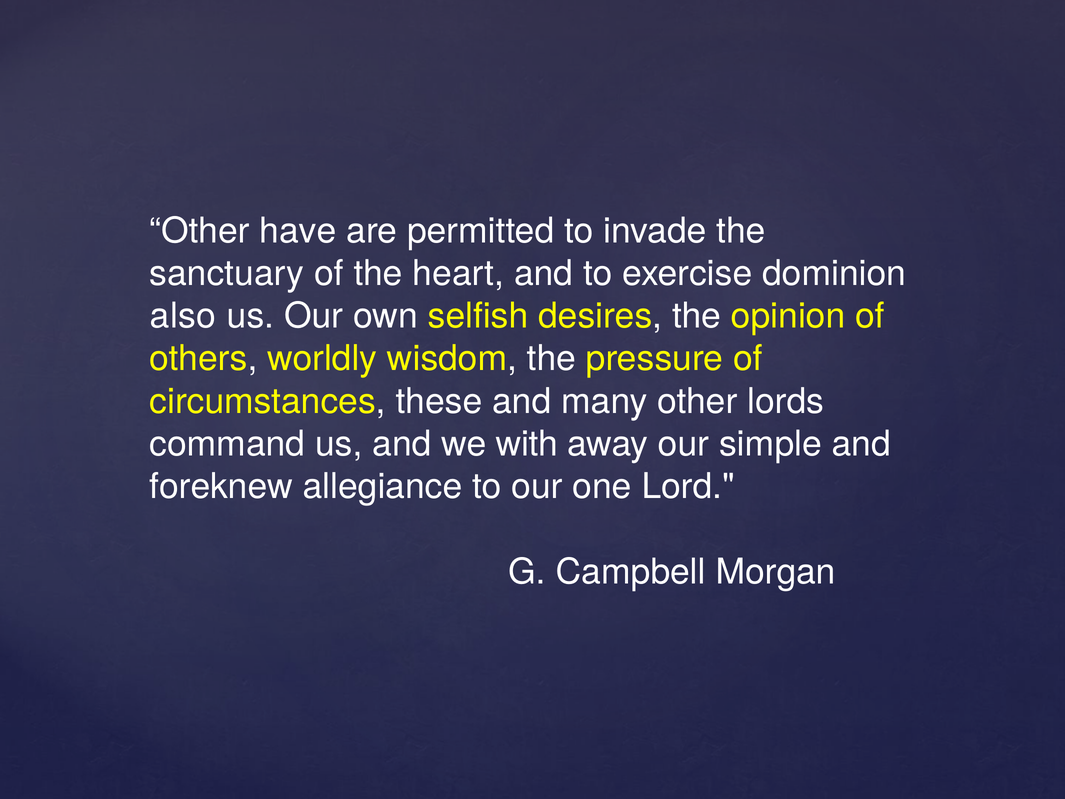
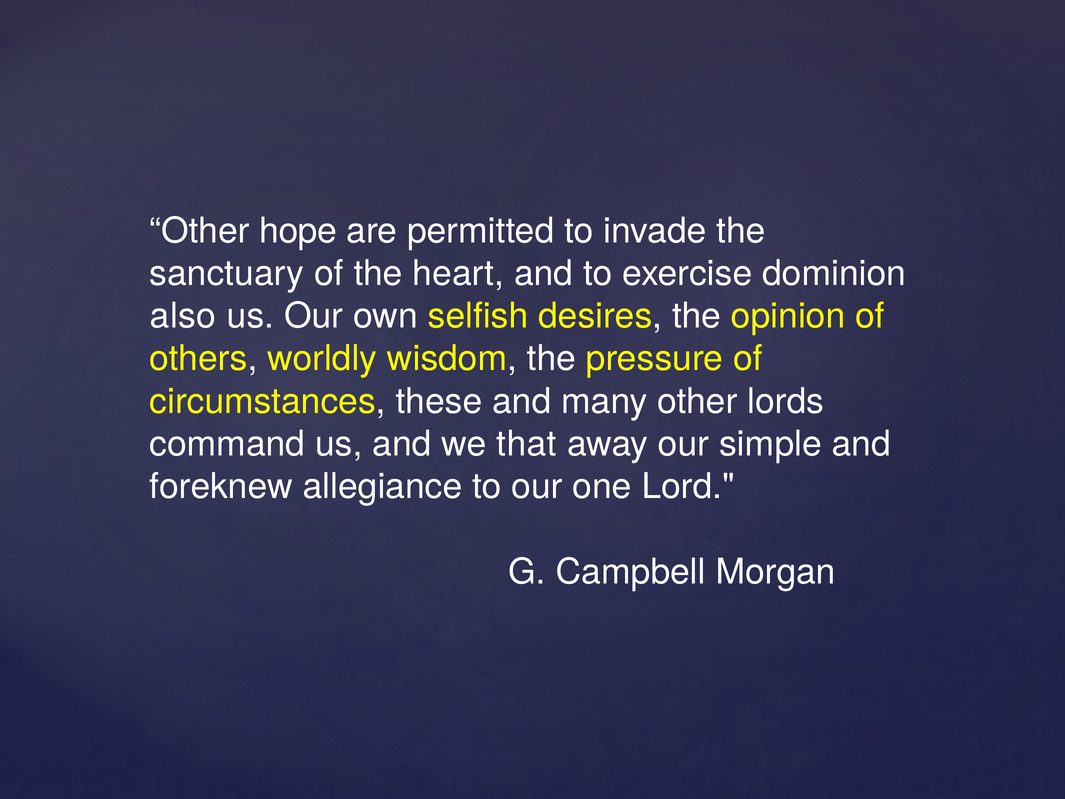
have: have -> hope
with: with -> that
